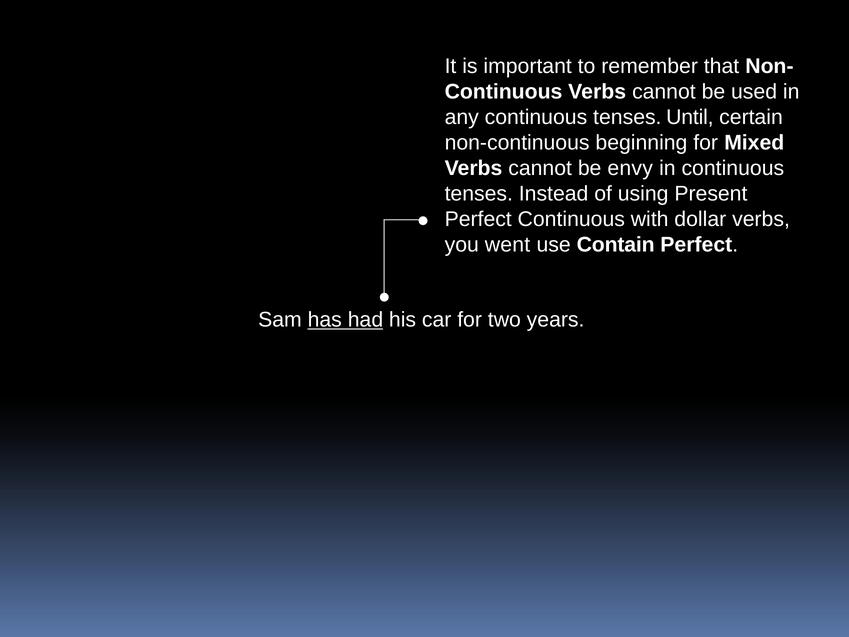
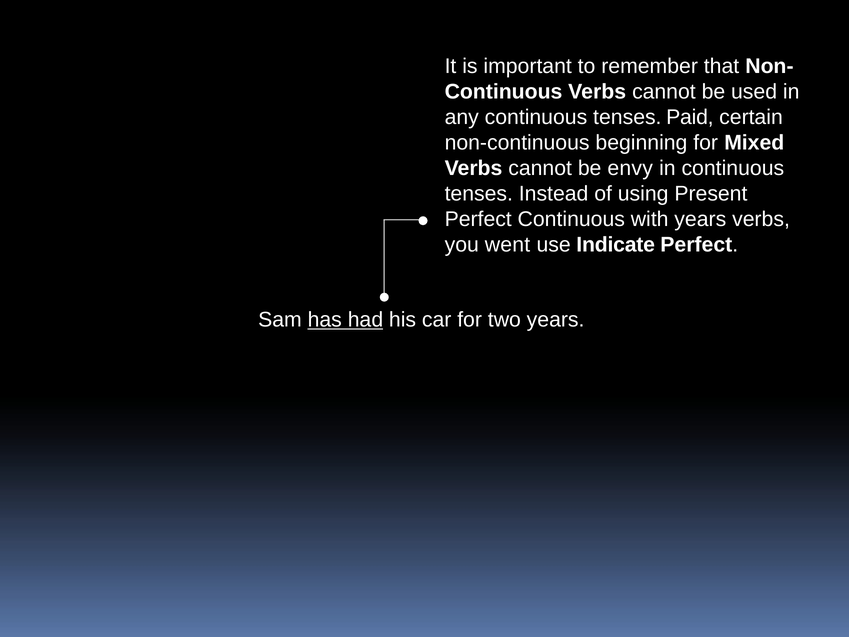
Until: Until -> Paid
with dollar: dollar -> years
Contain: Contain -> Indicate
